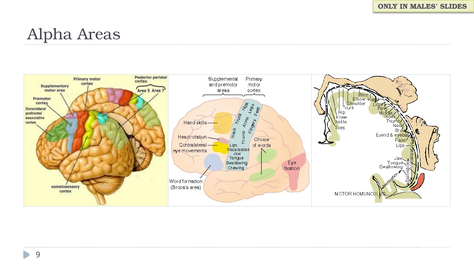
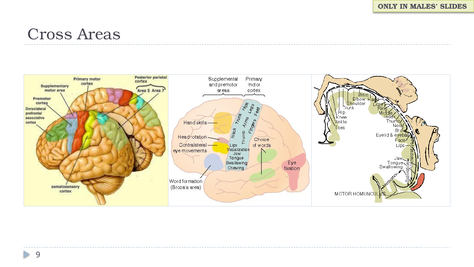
Alpha: Alpha -> Cross
